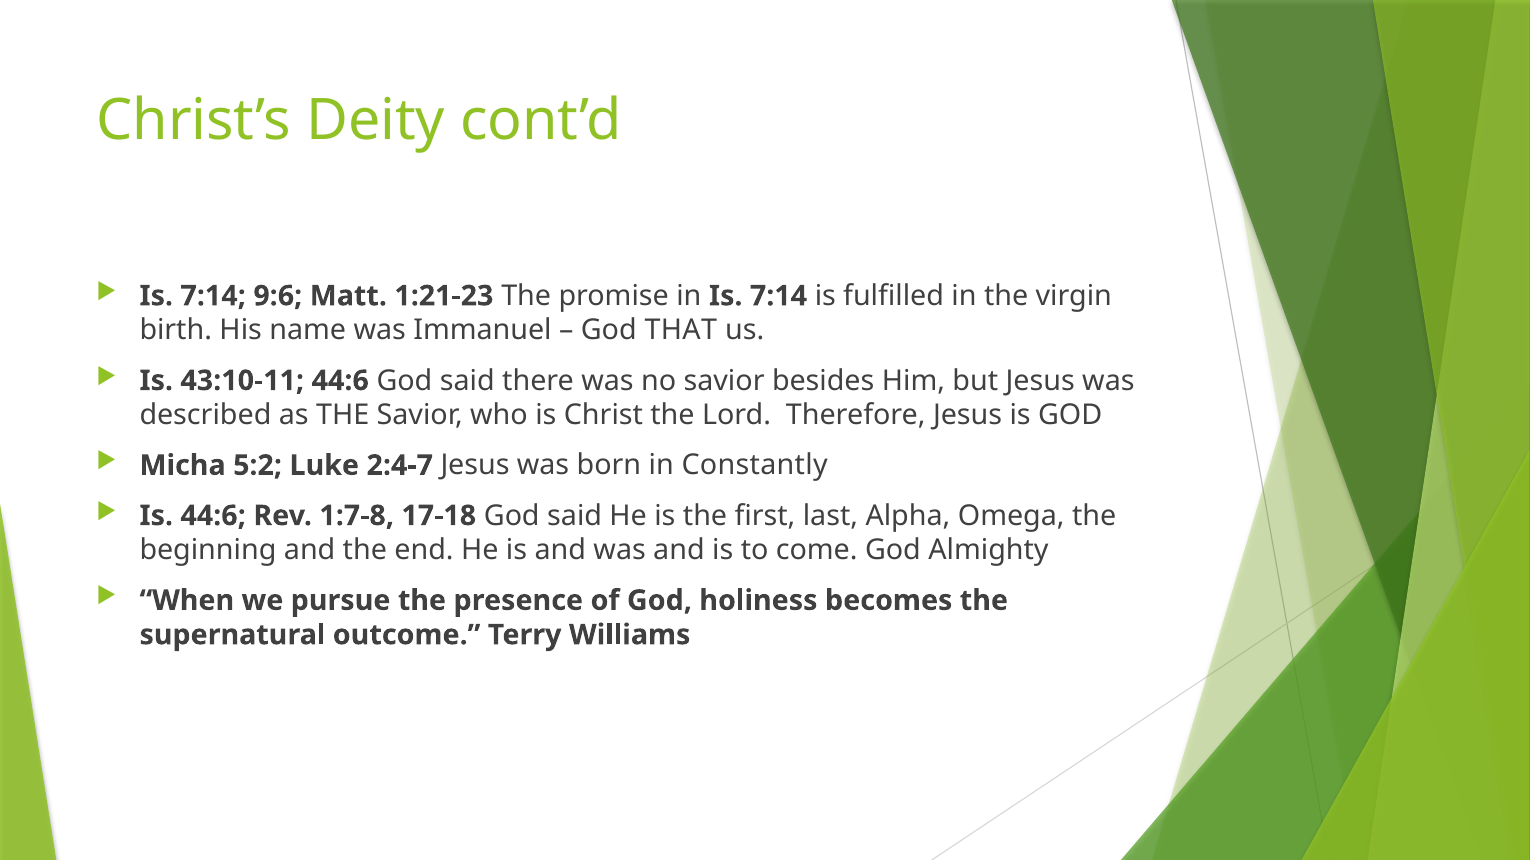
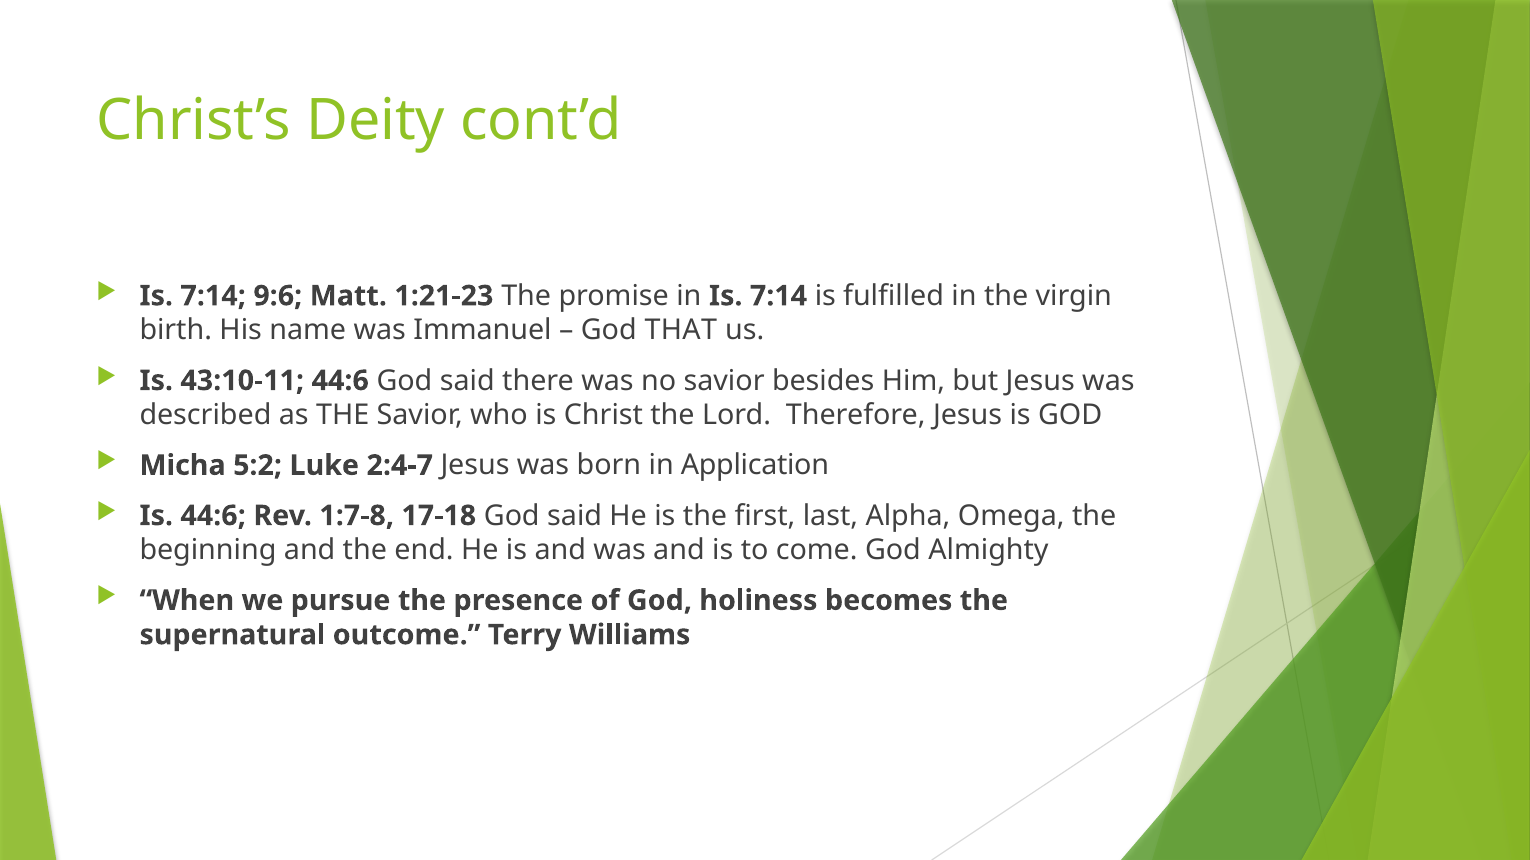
Constantly: Constantly -> Application
